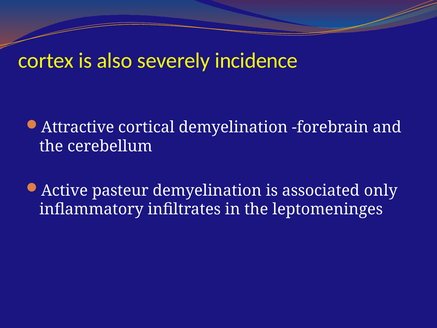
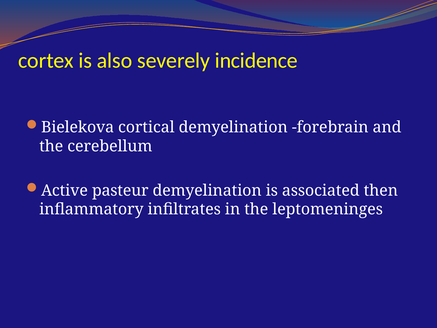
Attractive: Attractive -> Bielekova
only: only -> then
